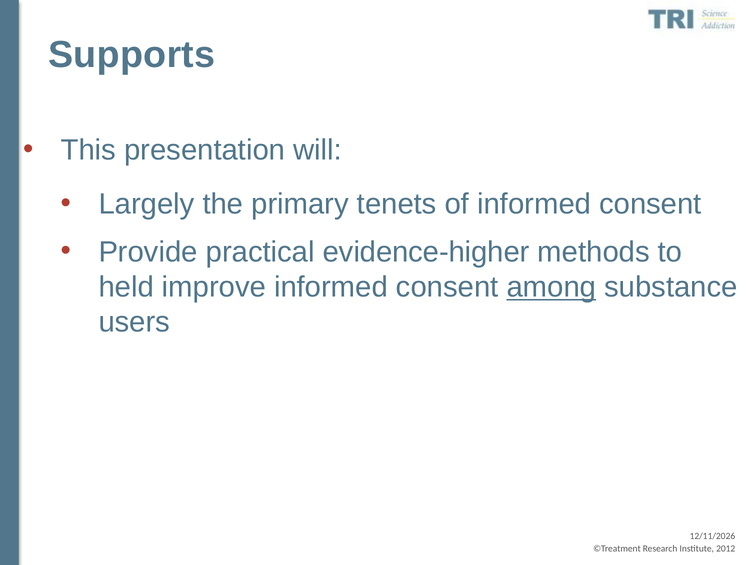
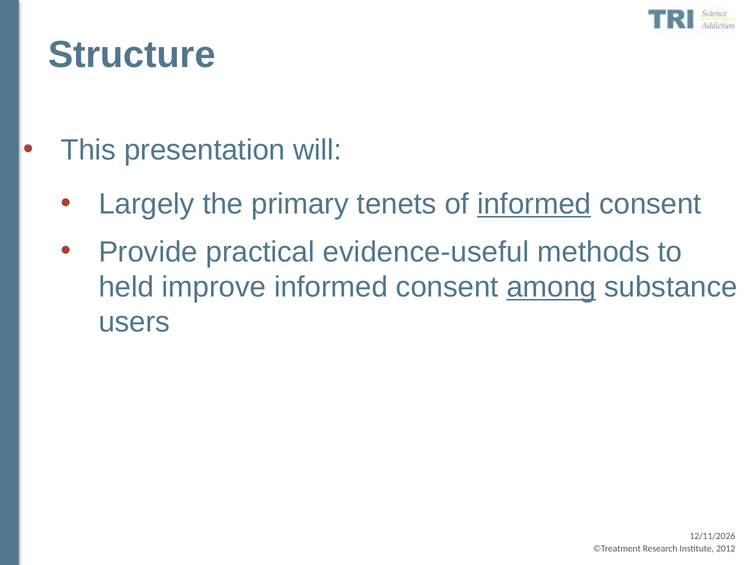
Supports: Supports -> Structure
informed at (534, 204) underline: none -> present
evidence-higher: evidence-higher -> evidence-useful
